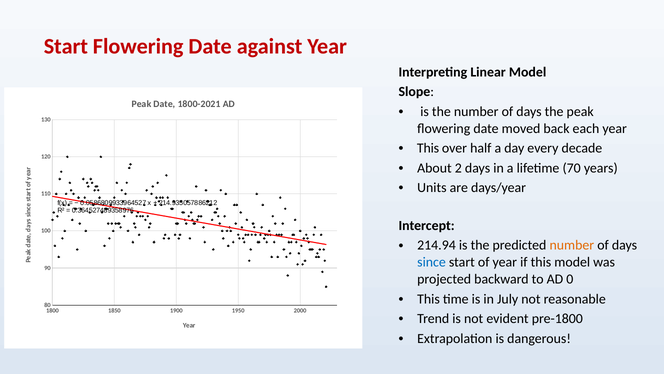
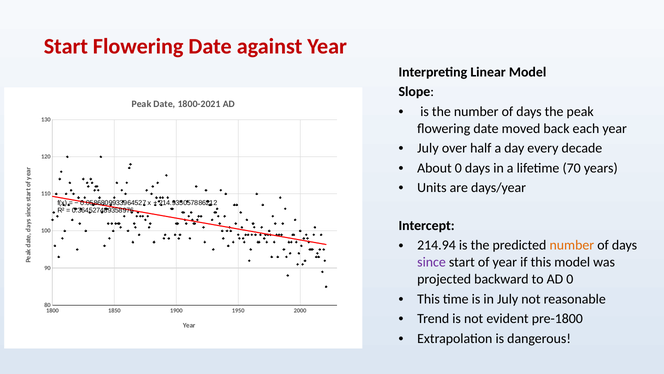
This at (428, 148): This -> July
About 2: 2 -> 0
since colour: blue -> purple
